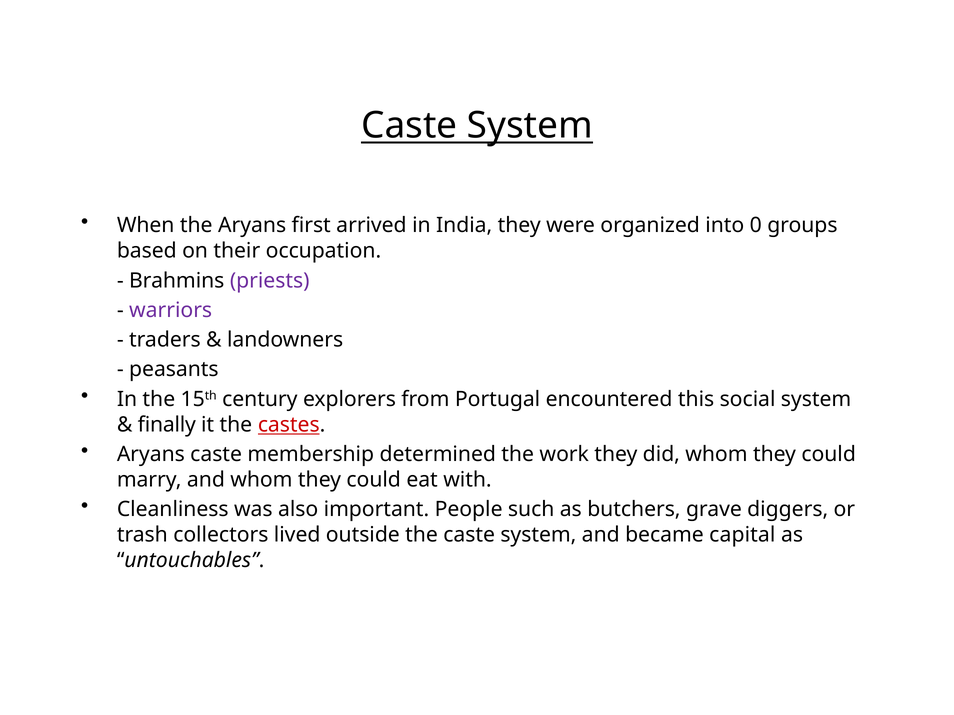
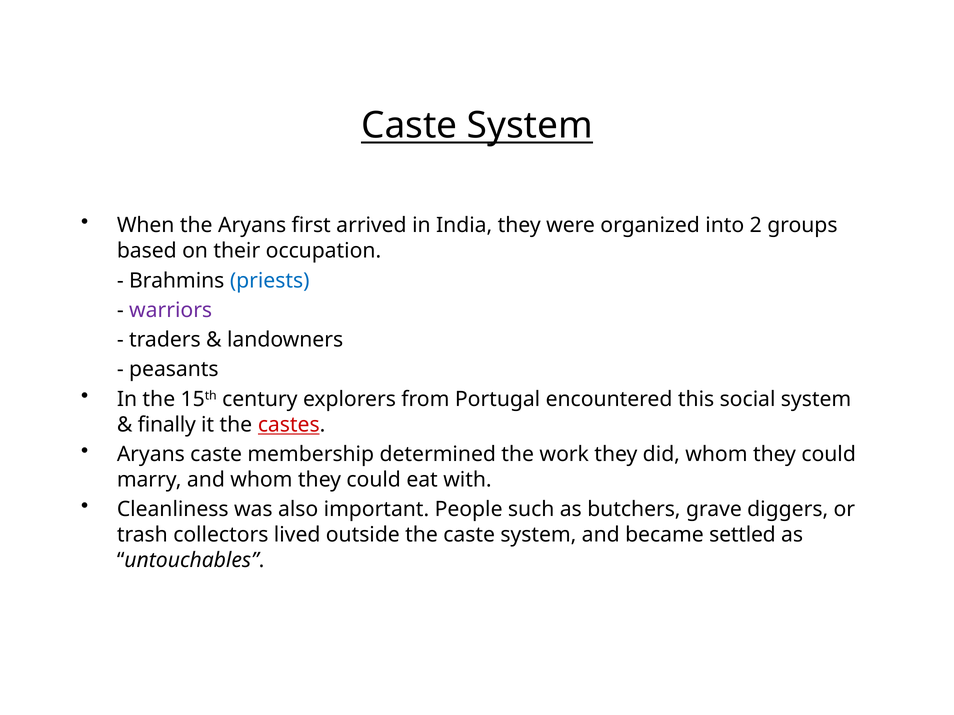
0: 0 -> 2
priests colour: purple -> blue
capital: capital -> settled
